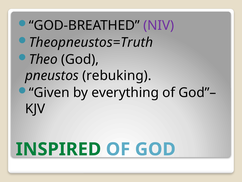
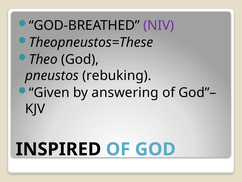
Theopneustos=Truth: Theopneustos=Truth -> Theopneustos=These
everything: everything -> answering
INSPIRED colour: green -> black
